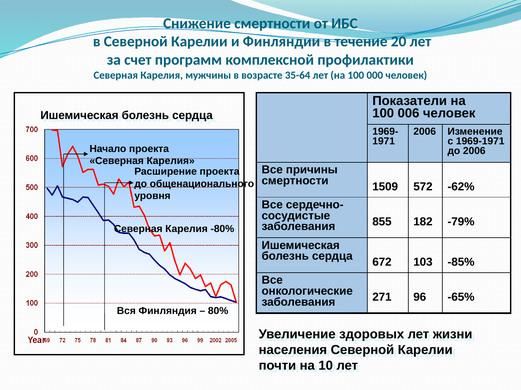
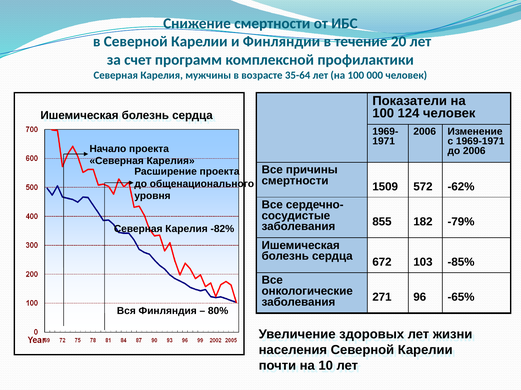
006: 006 -> 124
-80%: -80% -> -82%
